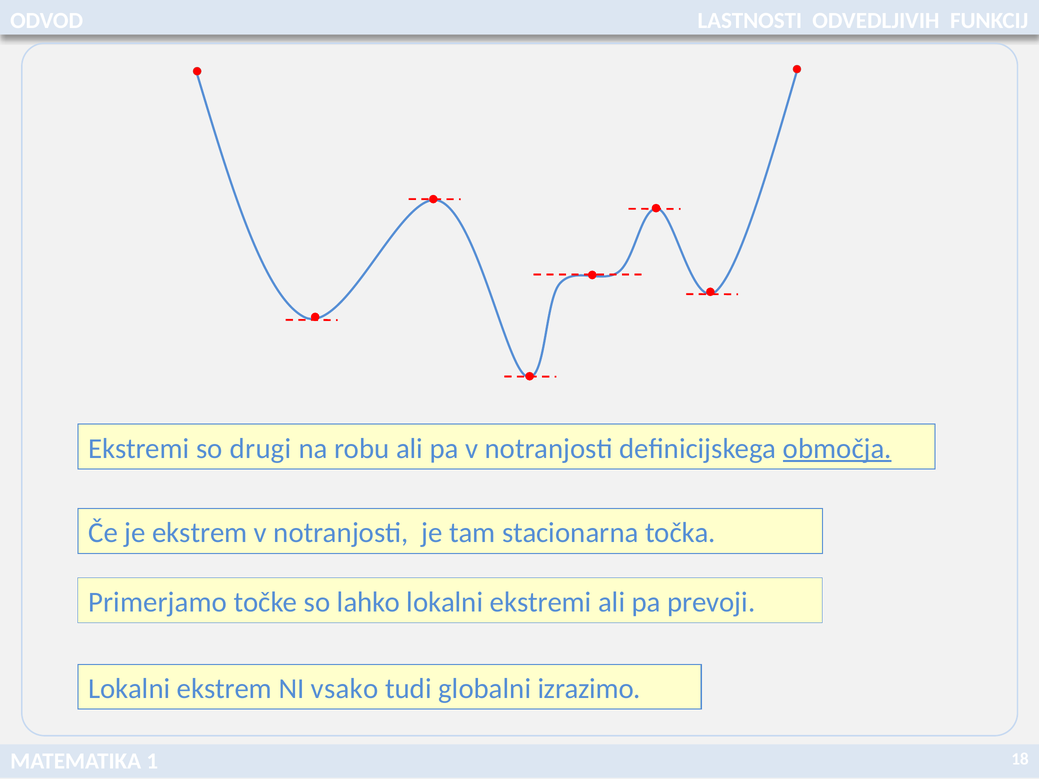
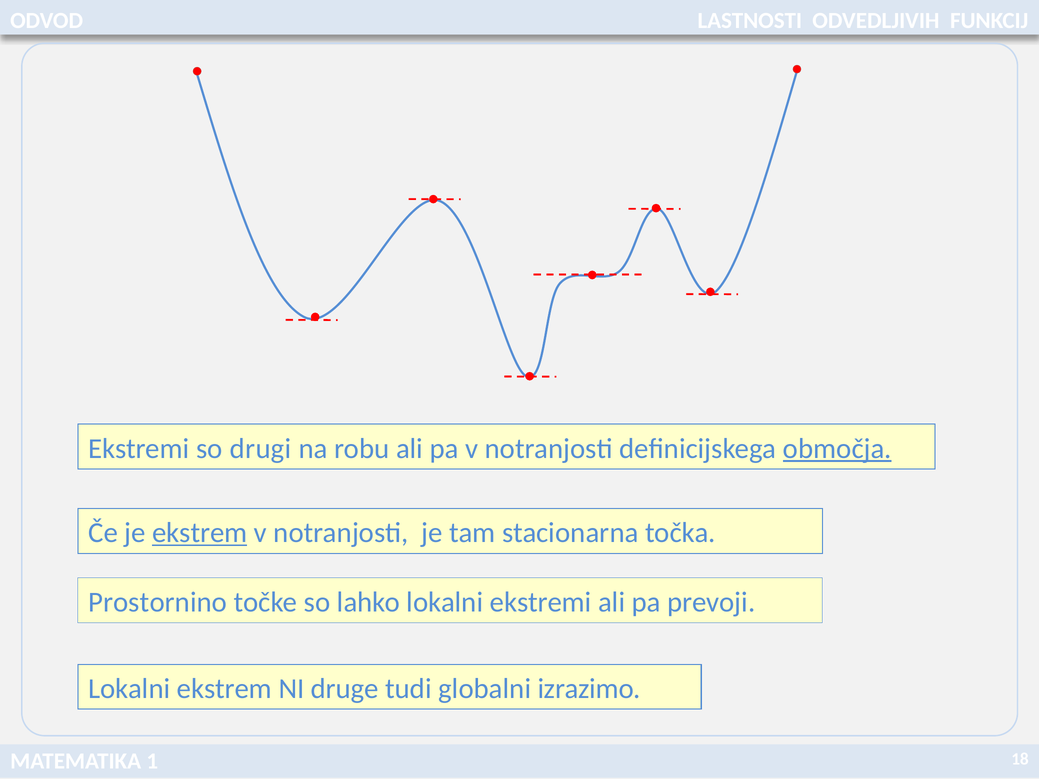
ekstrem at (200, 533) underline: none -> present
Primerjamo: Primerjamo -> Prostornino
vsako: vsako -> druge
